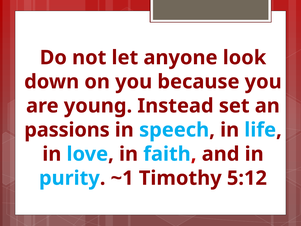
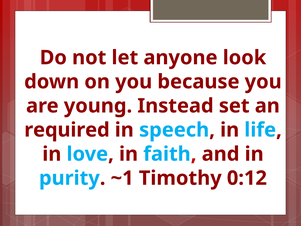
passions: passions -> required
5:12: 5:12 -> 0:12
